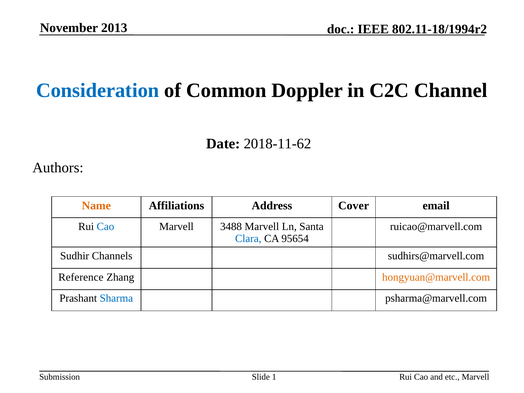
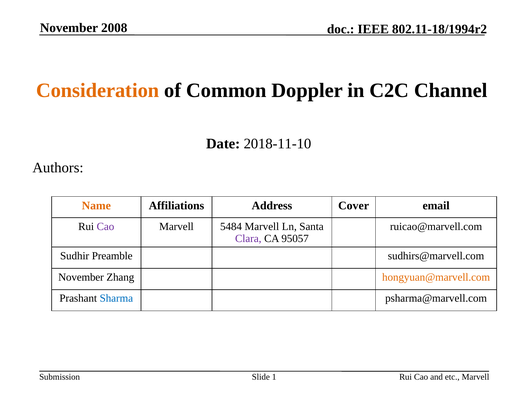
2013: 2013 -> 2008
Consideration colour: blue -> orange
2018-11-62: 2018-11-62 -> 2018-11-10
Cao at (105, 226) colour: blue -> purple
3488: 3488 -> 5484
Clara colour: blue -> purple
95654: 95654 -> 95057
Channels: Channels -> Preamble
Reference at (81, 277): Reference -> November
